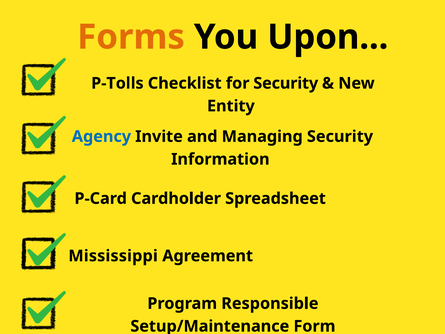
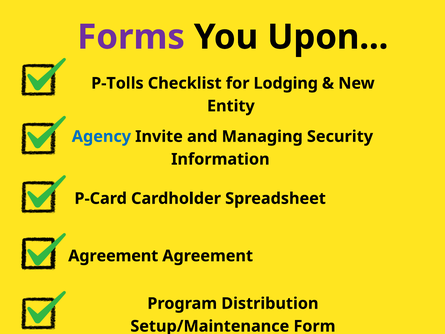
Forms colour: orange -> purple
for Security: Security -> Lodging
Mississippi at (113, 256): Mississippi -> Agreement
Responsible: Responsible -> Distribution
